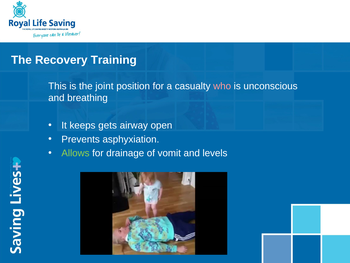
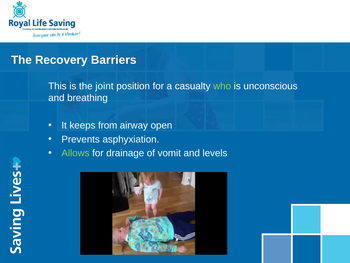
Training: Training -> Barriers
who colour: pink -> light green
gets: gets -> from
